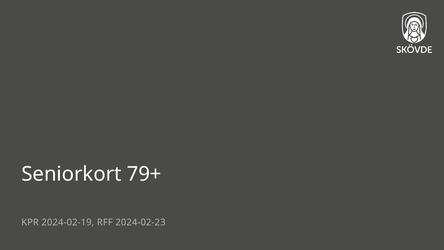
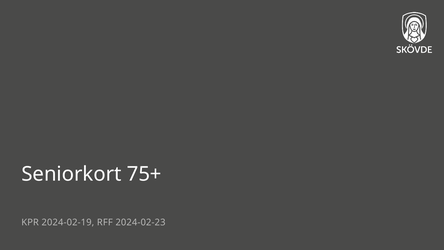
79+: 79+ -> 75+
